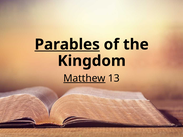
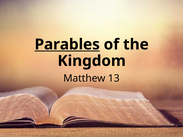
Matthew underline: present -> none
